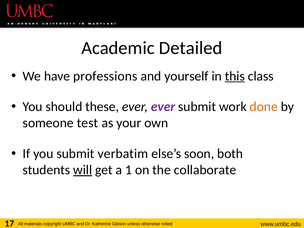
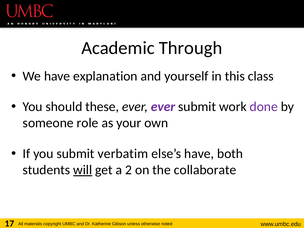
Detailed: Detailed -> Through
professions: professions -> explanation
this underline: present -> none
done colour: orange -> purple
test: test -> role
else’s soon: soon -> have
1: 1 -> 2
